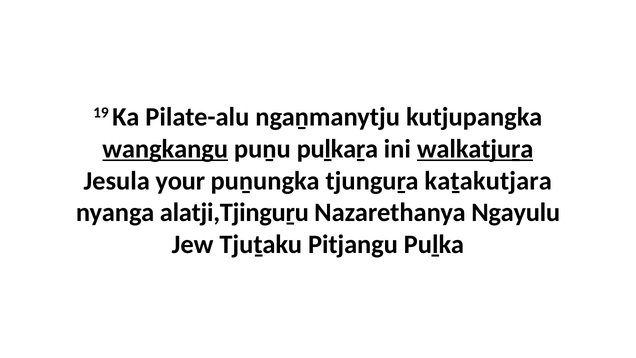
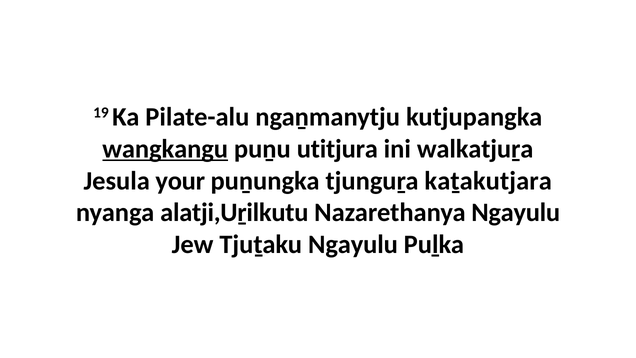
puḻkaṟa: puḻkaṟa -> utitjura
walkatjuṟa underline: present -> none
alatji,Tjinguṟu: alatji,Tjinguṟu -> alatji,Uṟilkutu
Tjuṯaku Pitjangu: Pitjangu -> Ngayulu
